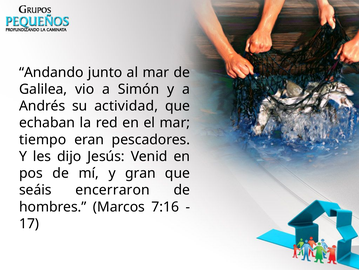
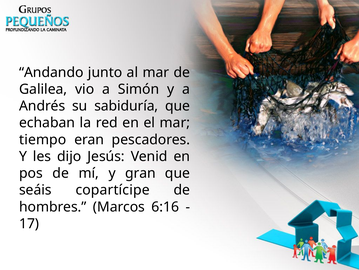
actividad: actividad -> sabiduría
encerraron: encerraron -> copartícipe
7:16: 7:16 -> 6:16
